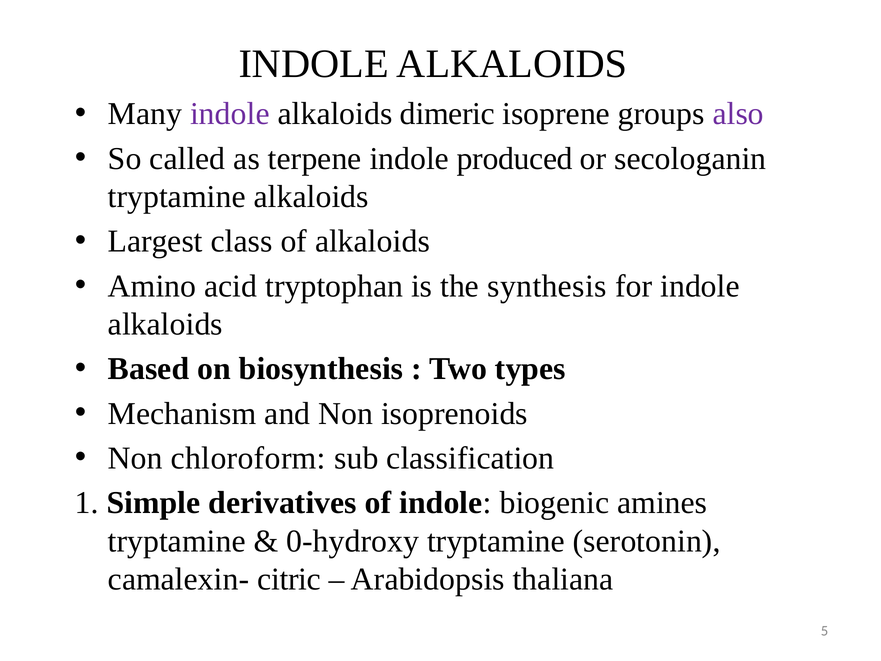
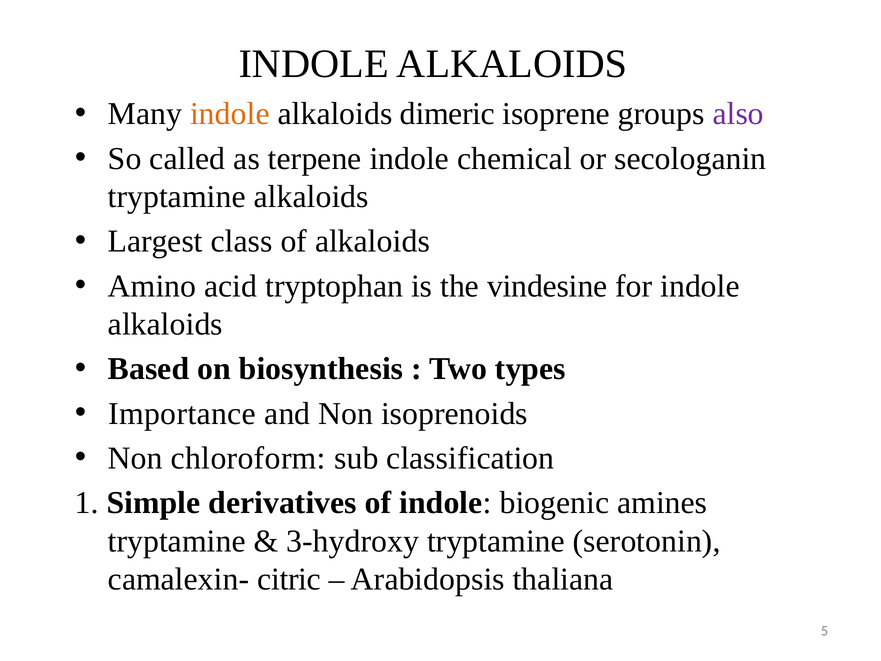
indole at (230, 114) colour: purple -> orange
produced: produced -> chemical
synthesis: synthesis -> vindesine
Mechanism: Mechanism -> Importance
0-hydroxy: 0-hydroxy -> 3-hydroxy
